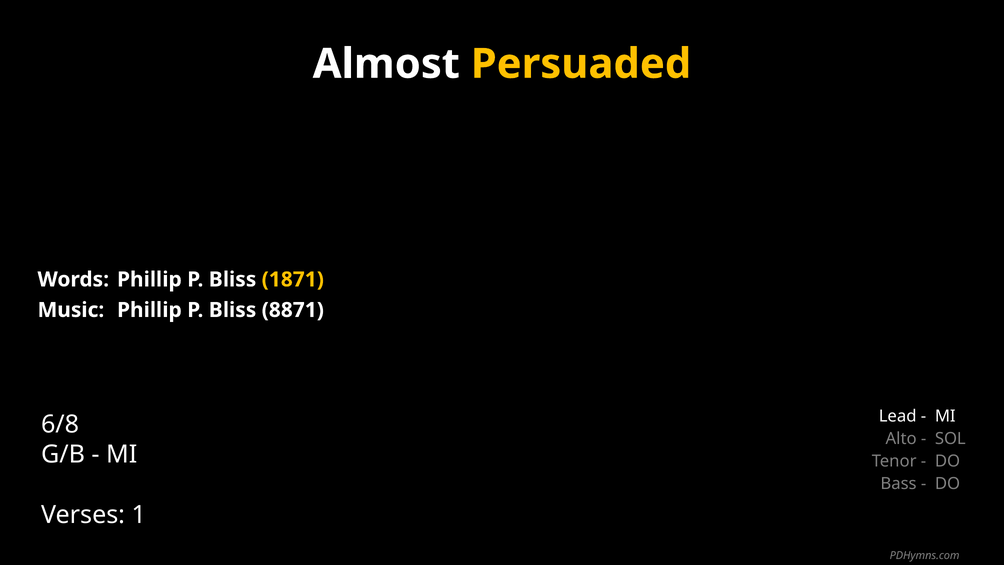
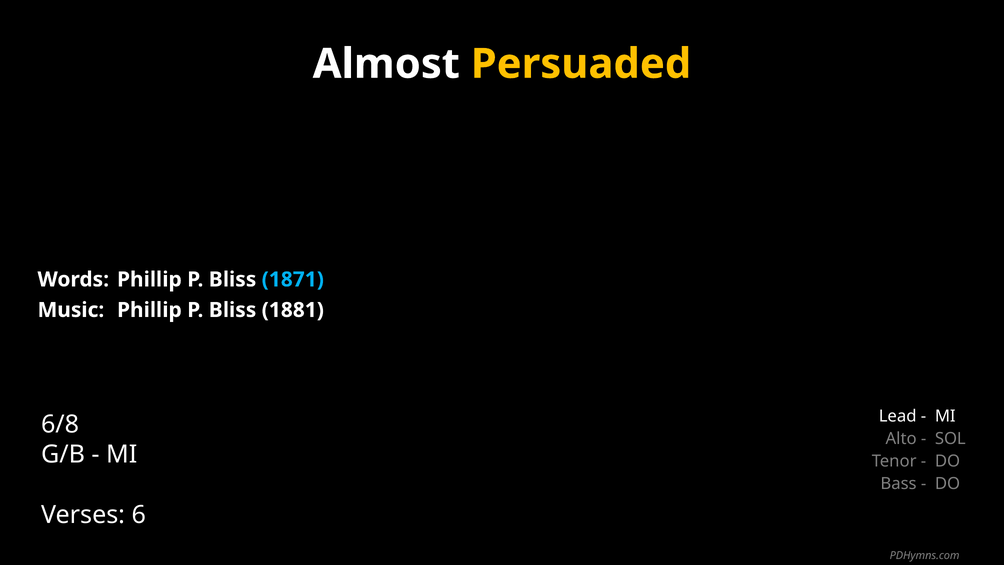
1871 colour: yellow -> light blue
8871: 8871 -> 1881
1: 1 -> 6
